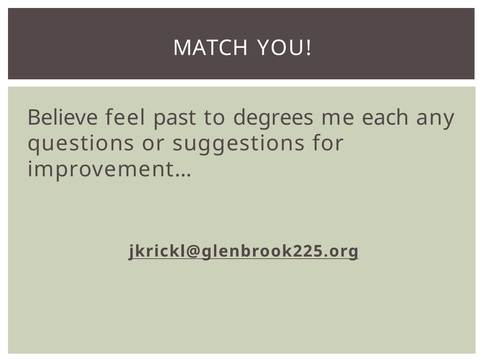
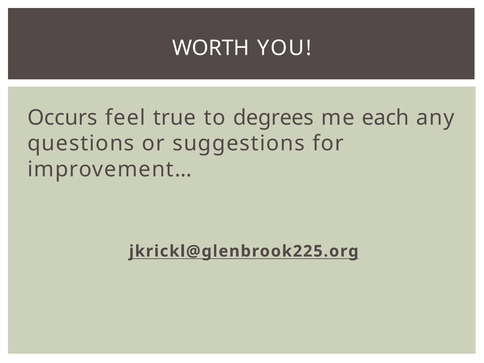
MATCH: MATCH -> WORTH
Believe: Believe -> Occurs
past: past -> true
